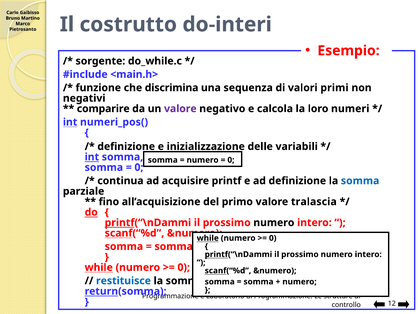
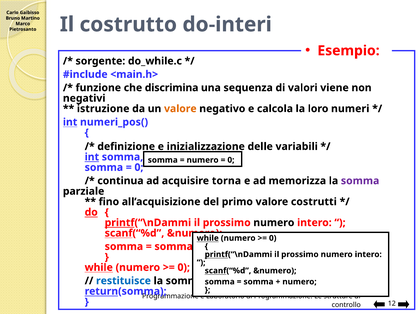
primi: primi -> viene
comparire: comparire -> istruzione
valore at (180, 109) colour: purple -> orange
printf: printf -> torna
ad definizione: definizione -> memorizza
somma at (360, 181) colour: blue -> purple
tralascia: tralascia -> costrutti
